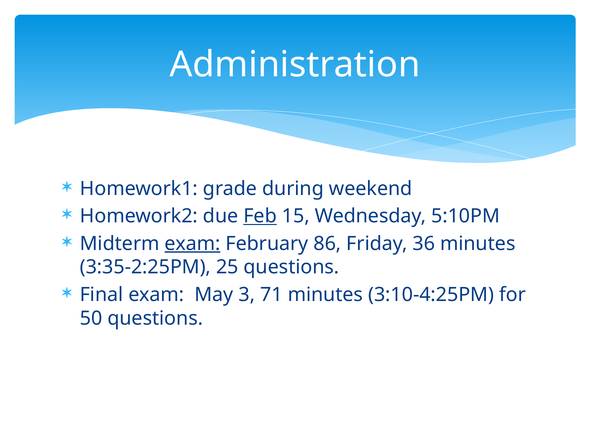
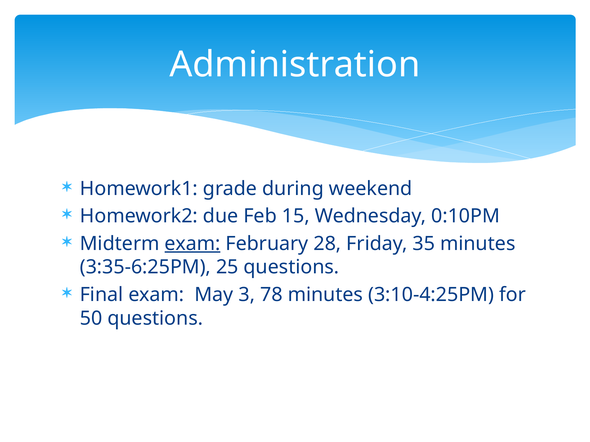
Feb underline: present -> none
5:10PM: 5:10PM -> 0:10PM
86: 86 -> 28
36: 36 -> 35
3:35-2:25PM: 3:35-2:25PM -> 3:35-6:25PM
71: 71 -> 78
